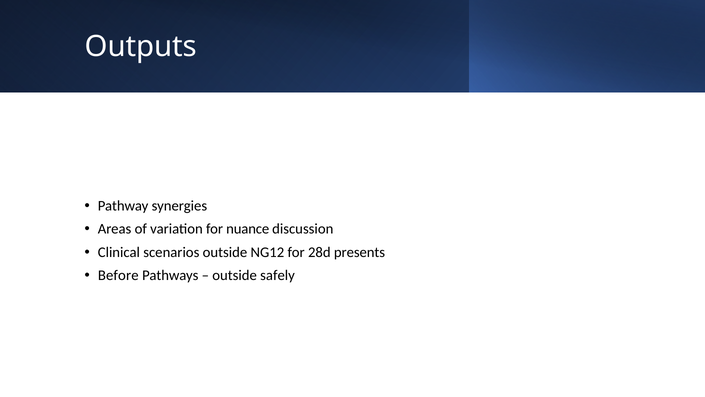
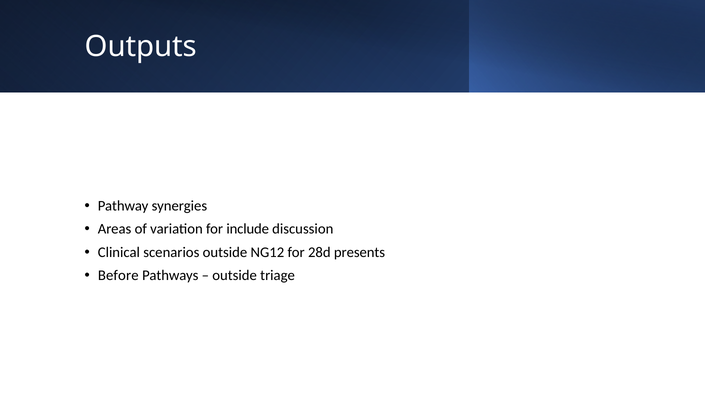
nuance: nuance -> include
safely: safely -> triage
